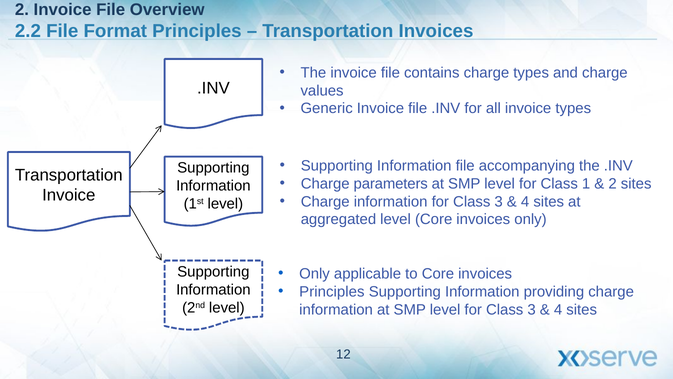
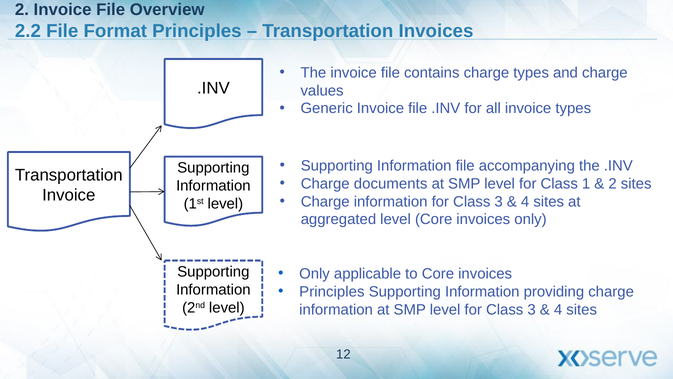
parameters: parameters -> documents
